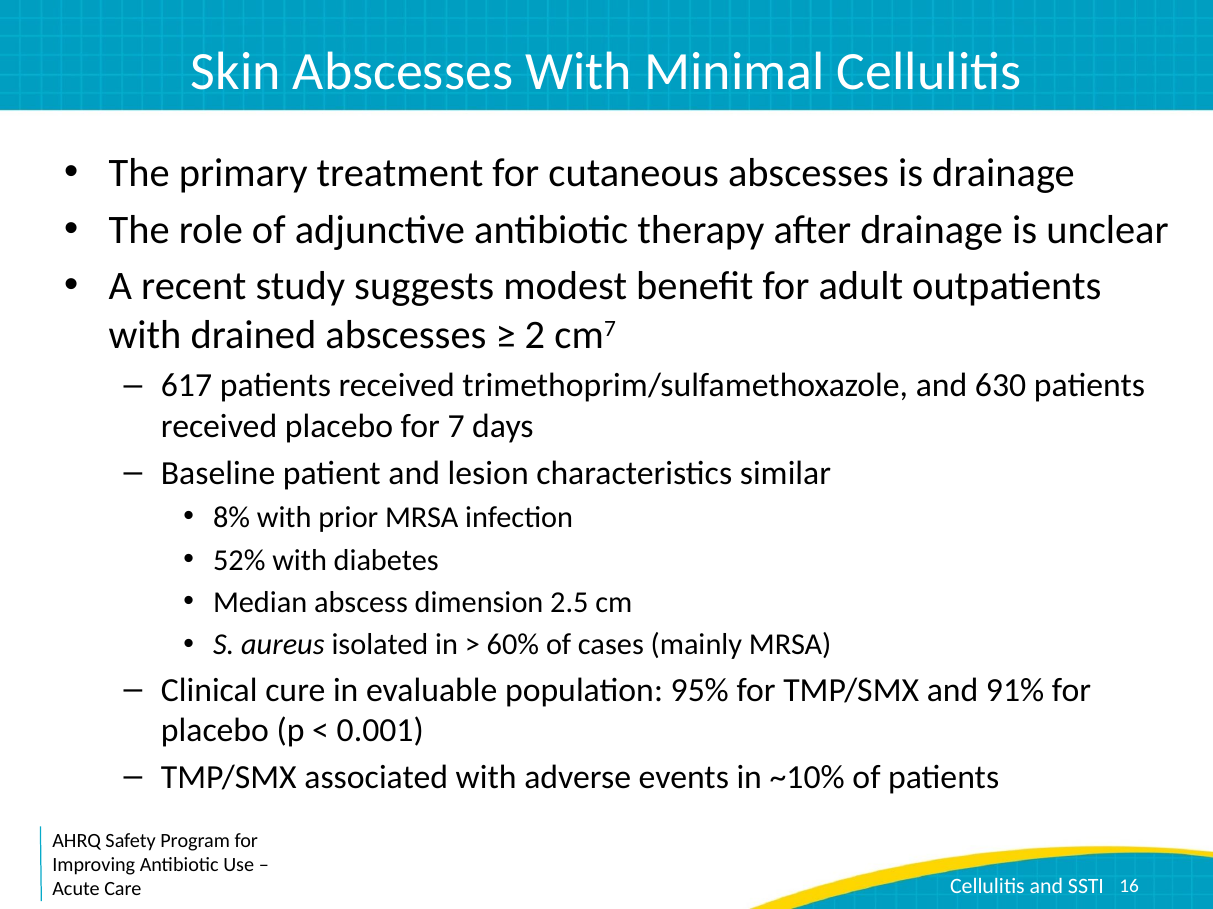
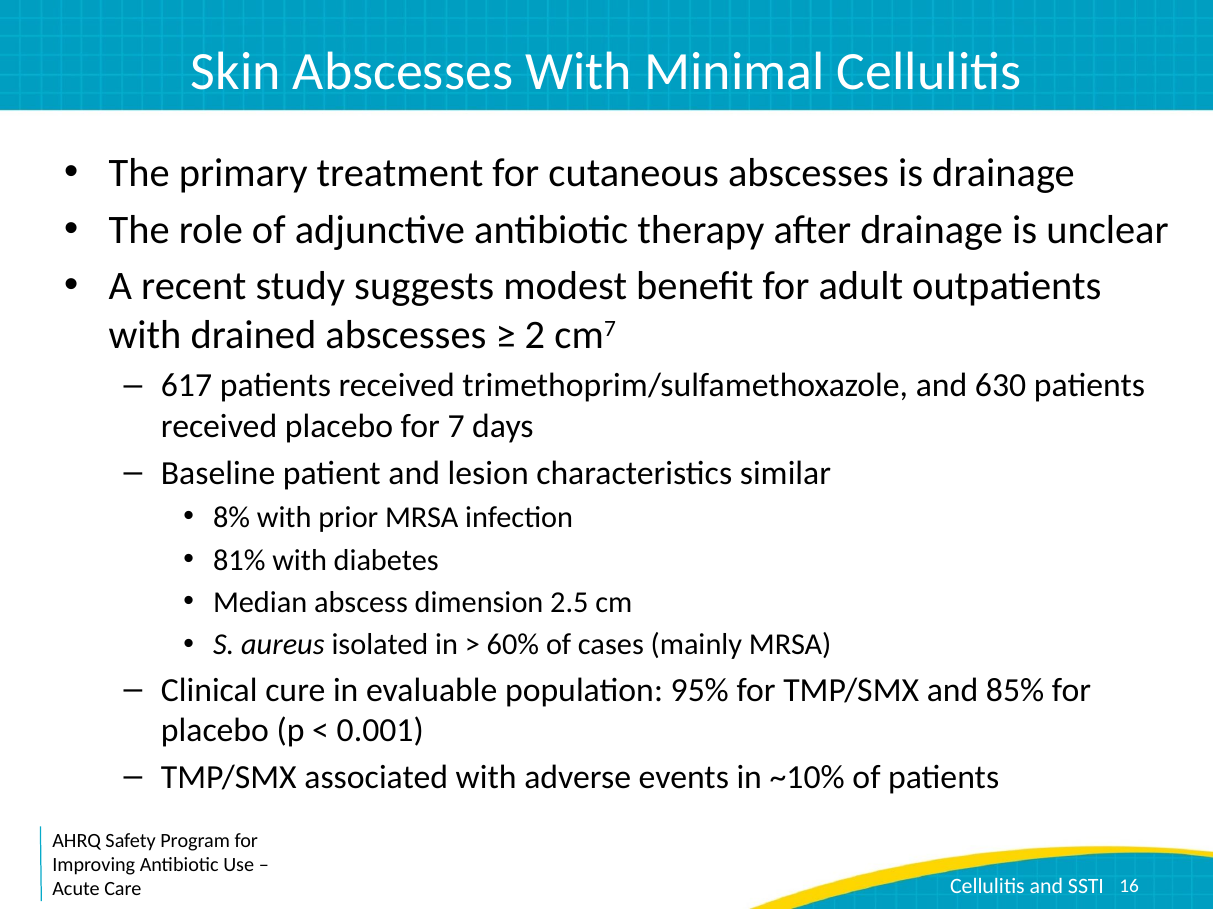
52%: 52% -> 81%
91%: 91% -> 85%
